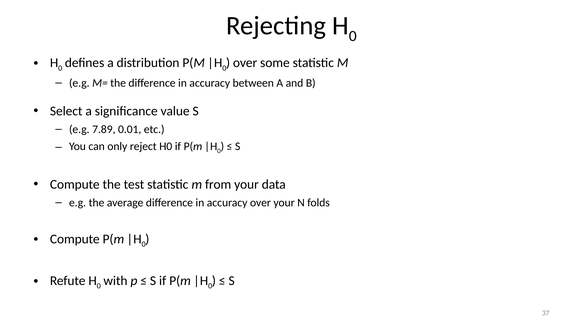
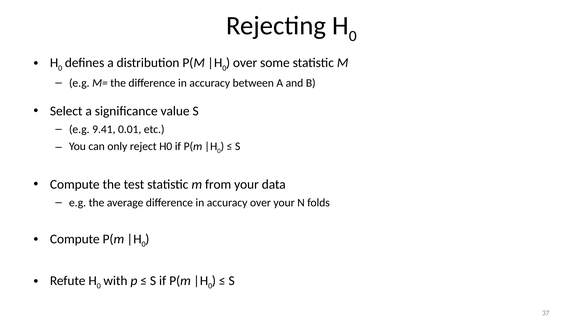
7.89: 7.89 -> 9.41
